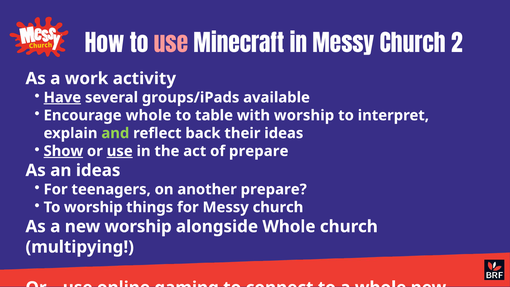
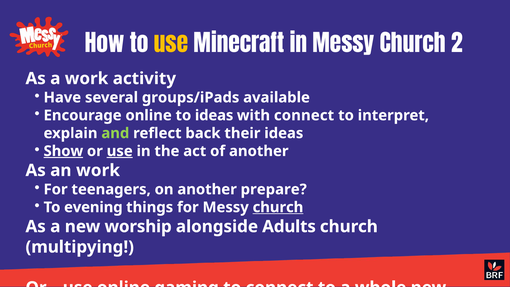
use at (171, 45) colour: pink -> yellow
Have underline: present -> none
Encourage whole: whole -> online
to table: table -> ideas
with worship: worship -> connect
of prepare: prepare -> another
an ideas: ideas -> work
To worship: worship -> evening
church at (278, 207) underline: none -> present
alongside Whole: Whole -> Adults
